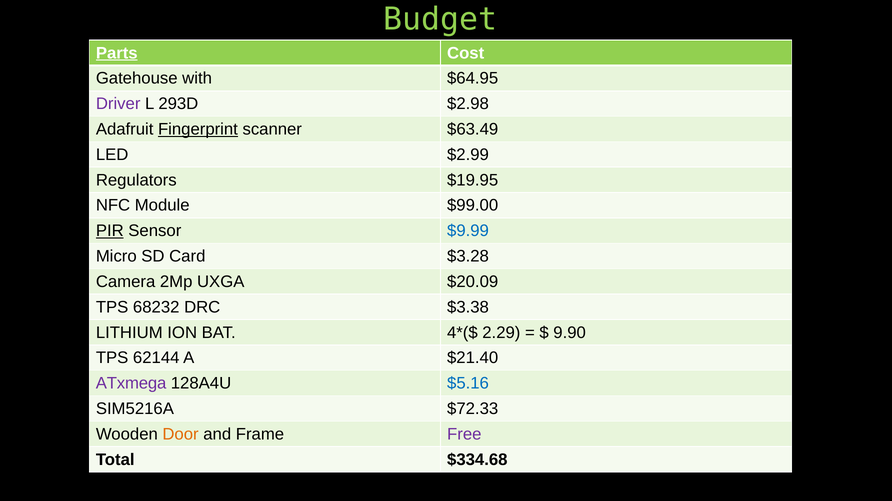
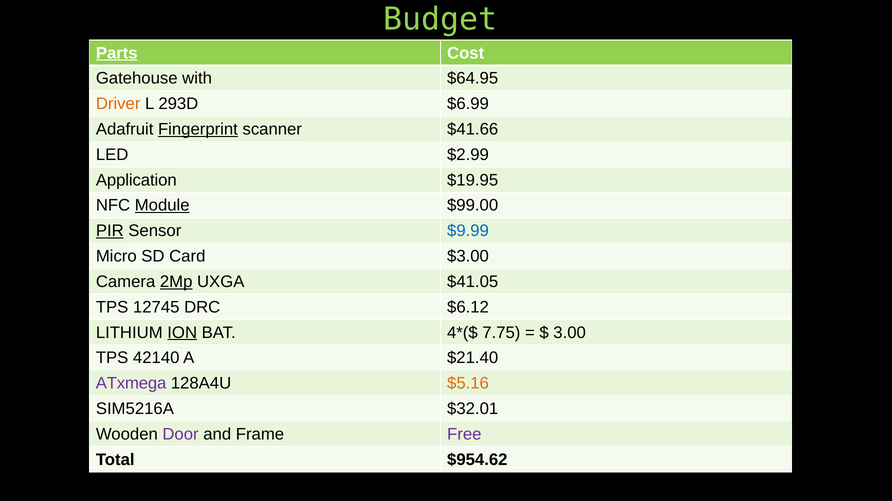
Driver colour: purple -> orange
$2.98: $2.98 -> $6.99
$63.49: $63.49 -> $41.66
Regulators: Regulators -> Application
Module underline: none -> present
$3.28: $3.28 -> $3.00
2Mp underline: none -> present
$20.09: $20.09 -> $41.05
68232: 68232 -> 12745
$3.38: $3.38 -> $6.12
ION underline: none -> present
2.29: 2.29 -> 7.75
9.90: 9.90 -> 3.00
62144: 62144 -> 42140
$5.16 colour: blue -> orange
$72.33: $72.33 -> $32.01
Door colour: orange -> purple
$334.68: $334.68 -> $954.62
